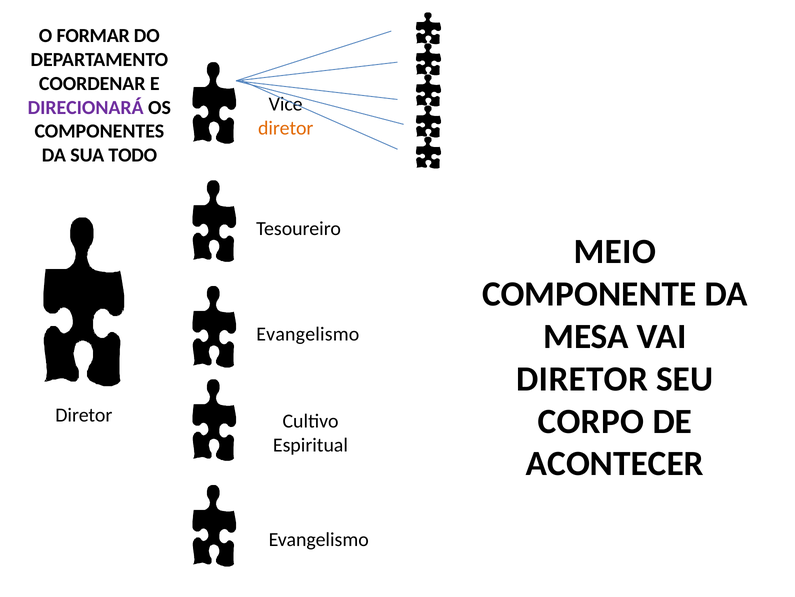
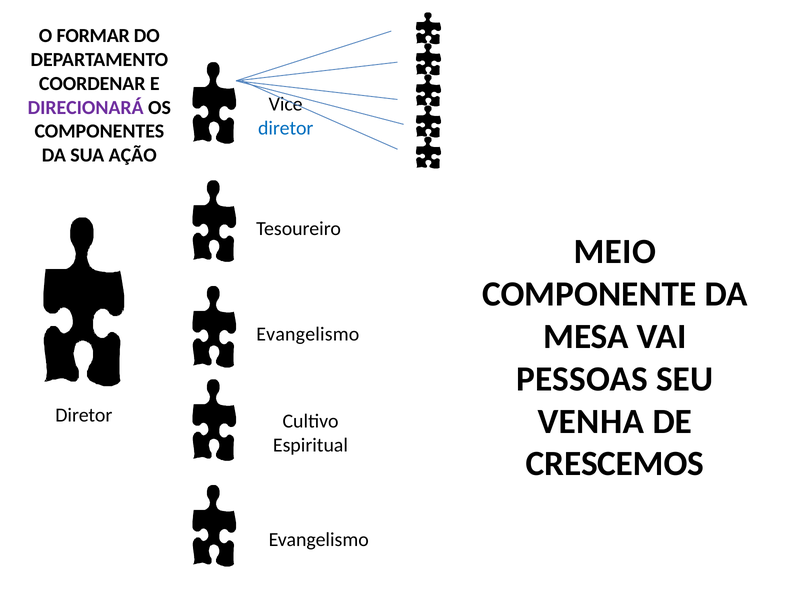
diretor at (286, 128) colour: orange -> blue
TODO: TODO -> AÇÃO
DIRETOR at (582, 378): DIRETOR -> PESSOAS
CORPO: CORPO -> VENHA
ACONTECER: ACONTECER -> CRESCEMOS
